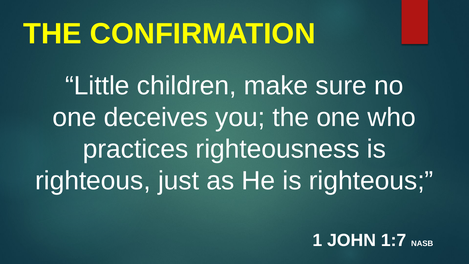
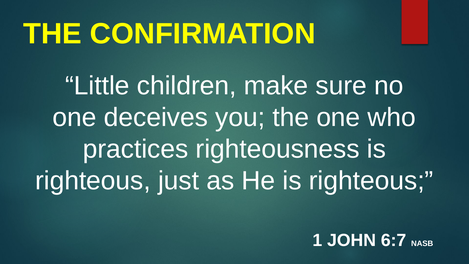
1:7: 1:7 -> 6:7
